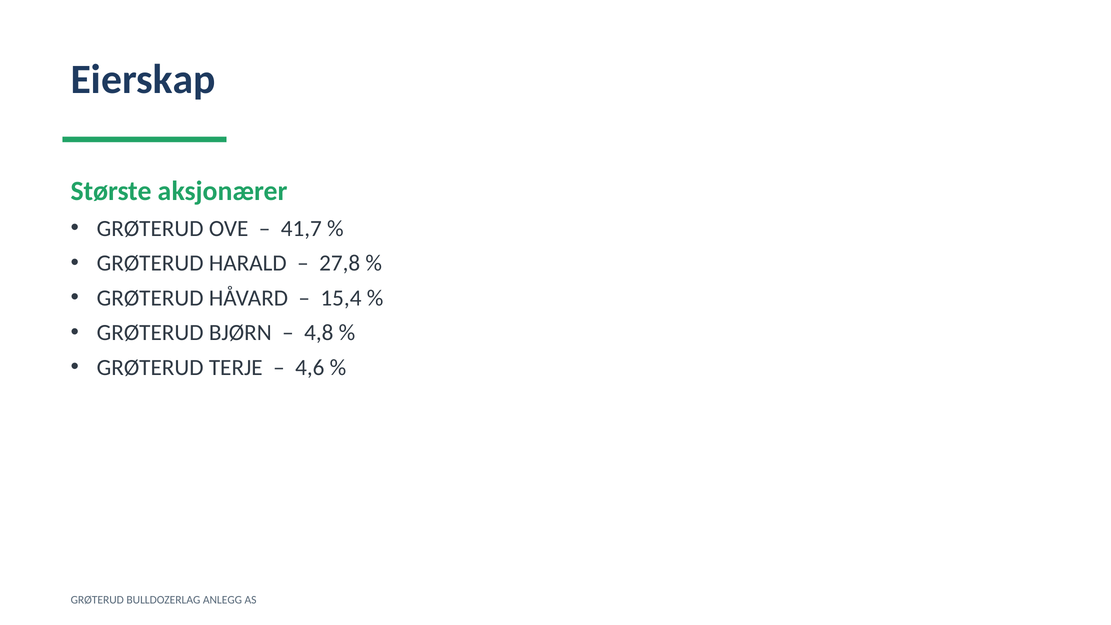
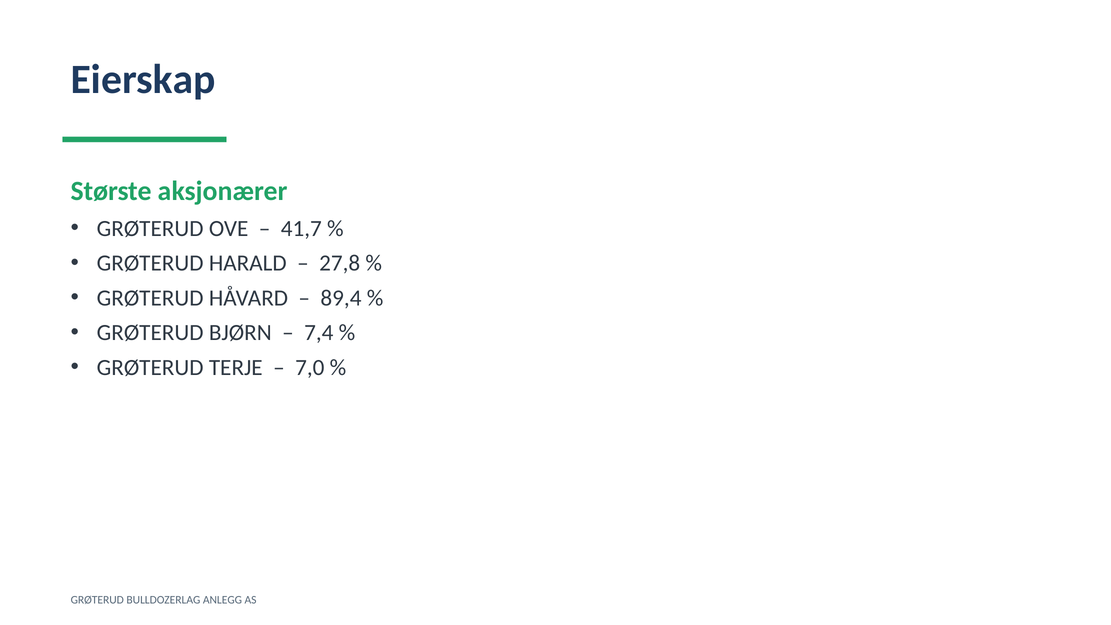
15,4: 15,4 -> 89,4
4,8: 4,8 -> 7,4
4,6: 4,6 -> 7,0
